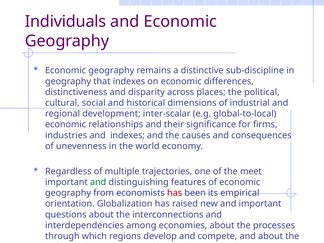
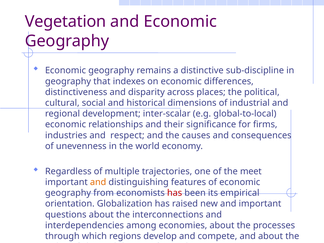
Individuals: Individuals -> Vegetation
and indexes: indexes -> respect
and at (98, 182) colour: green -> orange
